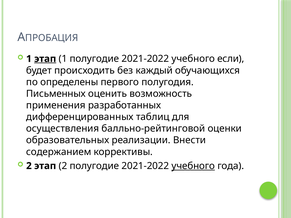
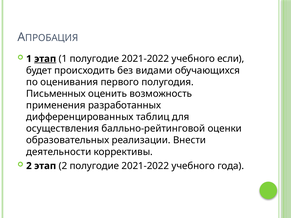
каждый: каждый -> видами
определены: определены -> оценивания
содержанием: содержанием -> деятельности
учебного at (193, 166) underline: present -> none
